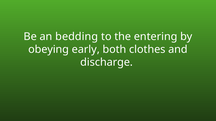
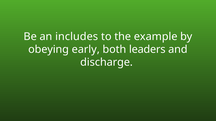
bedding: bedding -> includes
entering: entering -> example
clothes: clothes -> leaders
